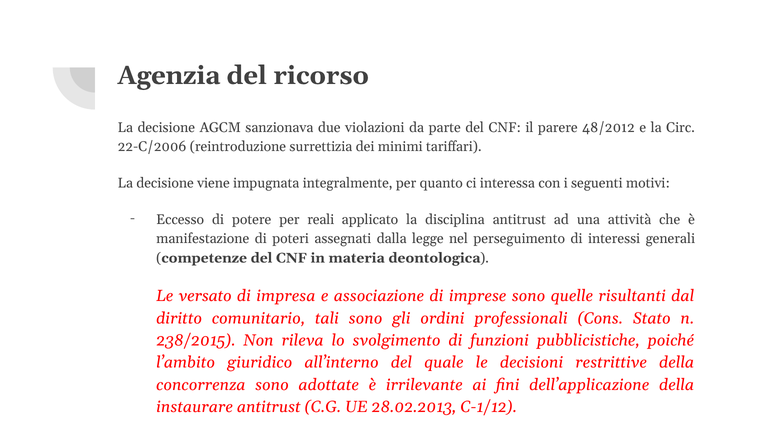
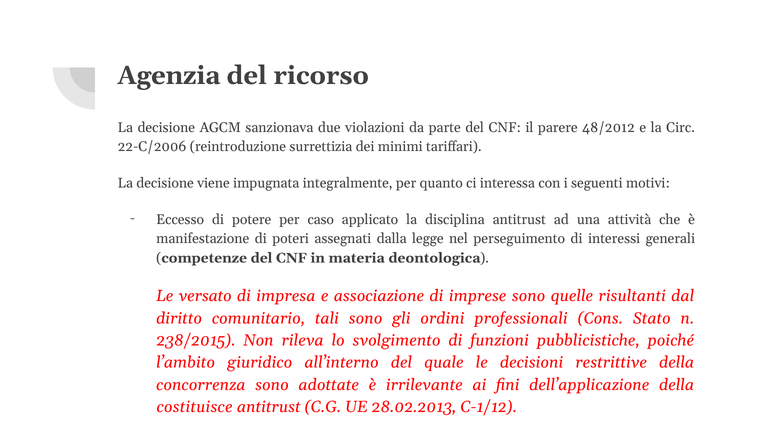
reali: reali -> caso
instaurare: instaurare -> costituisce
